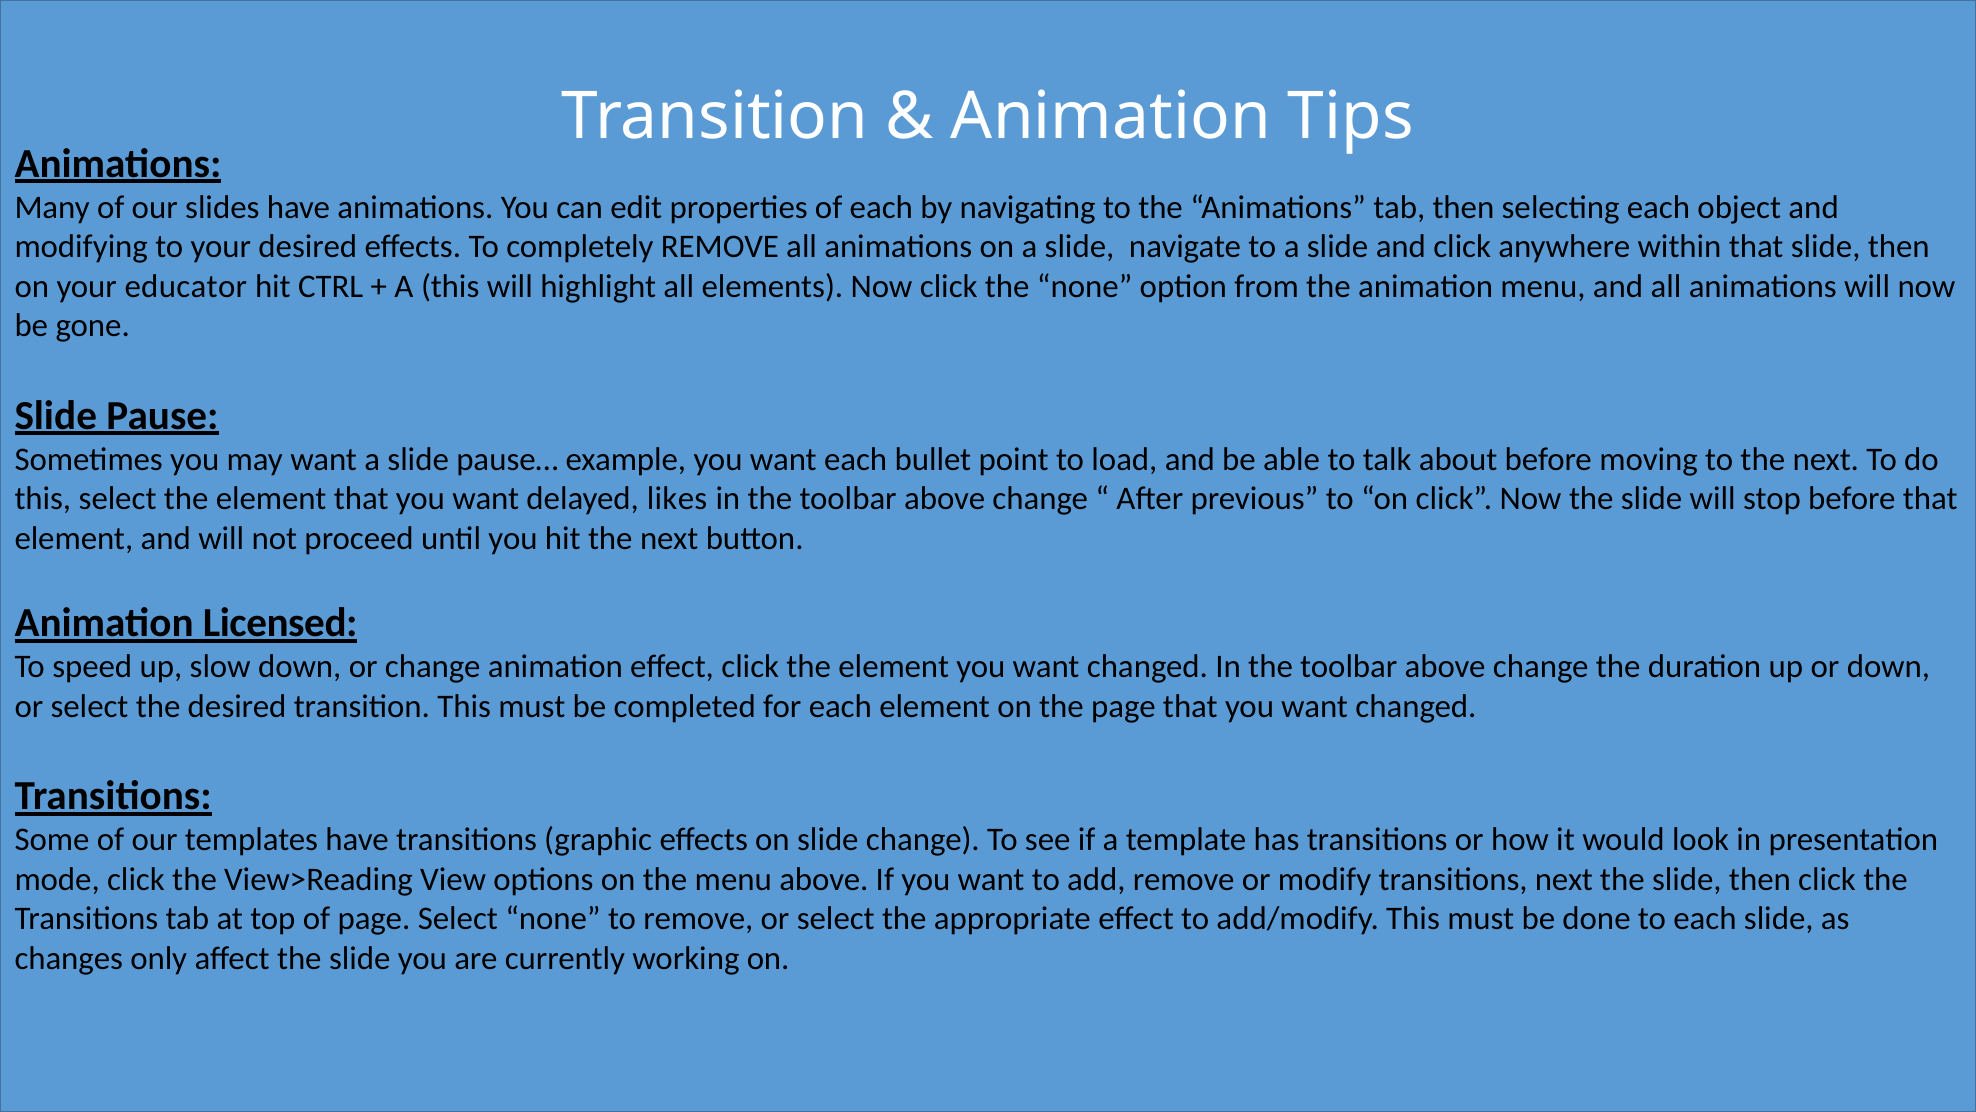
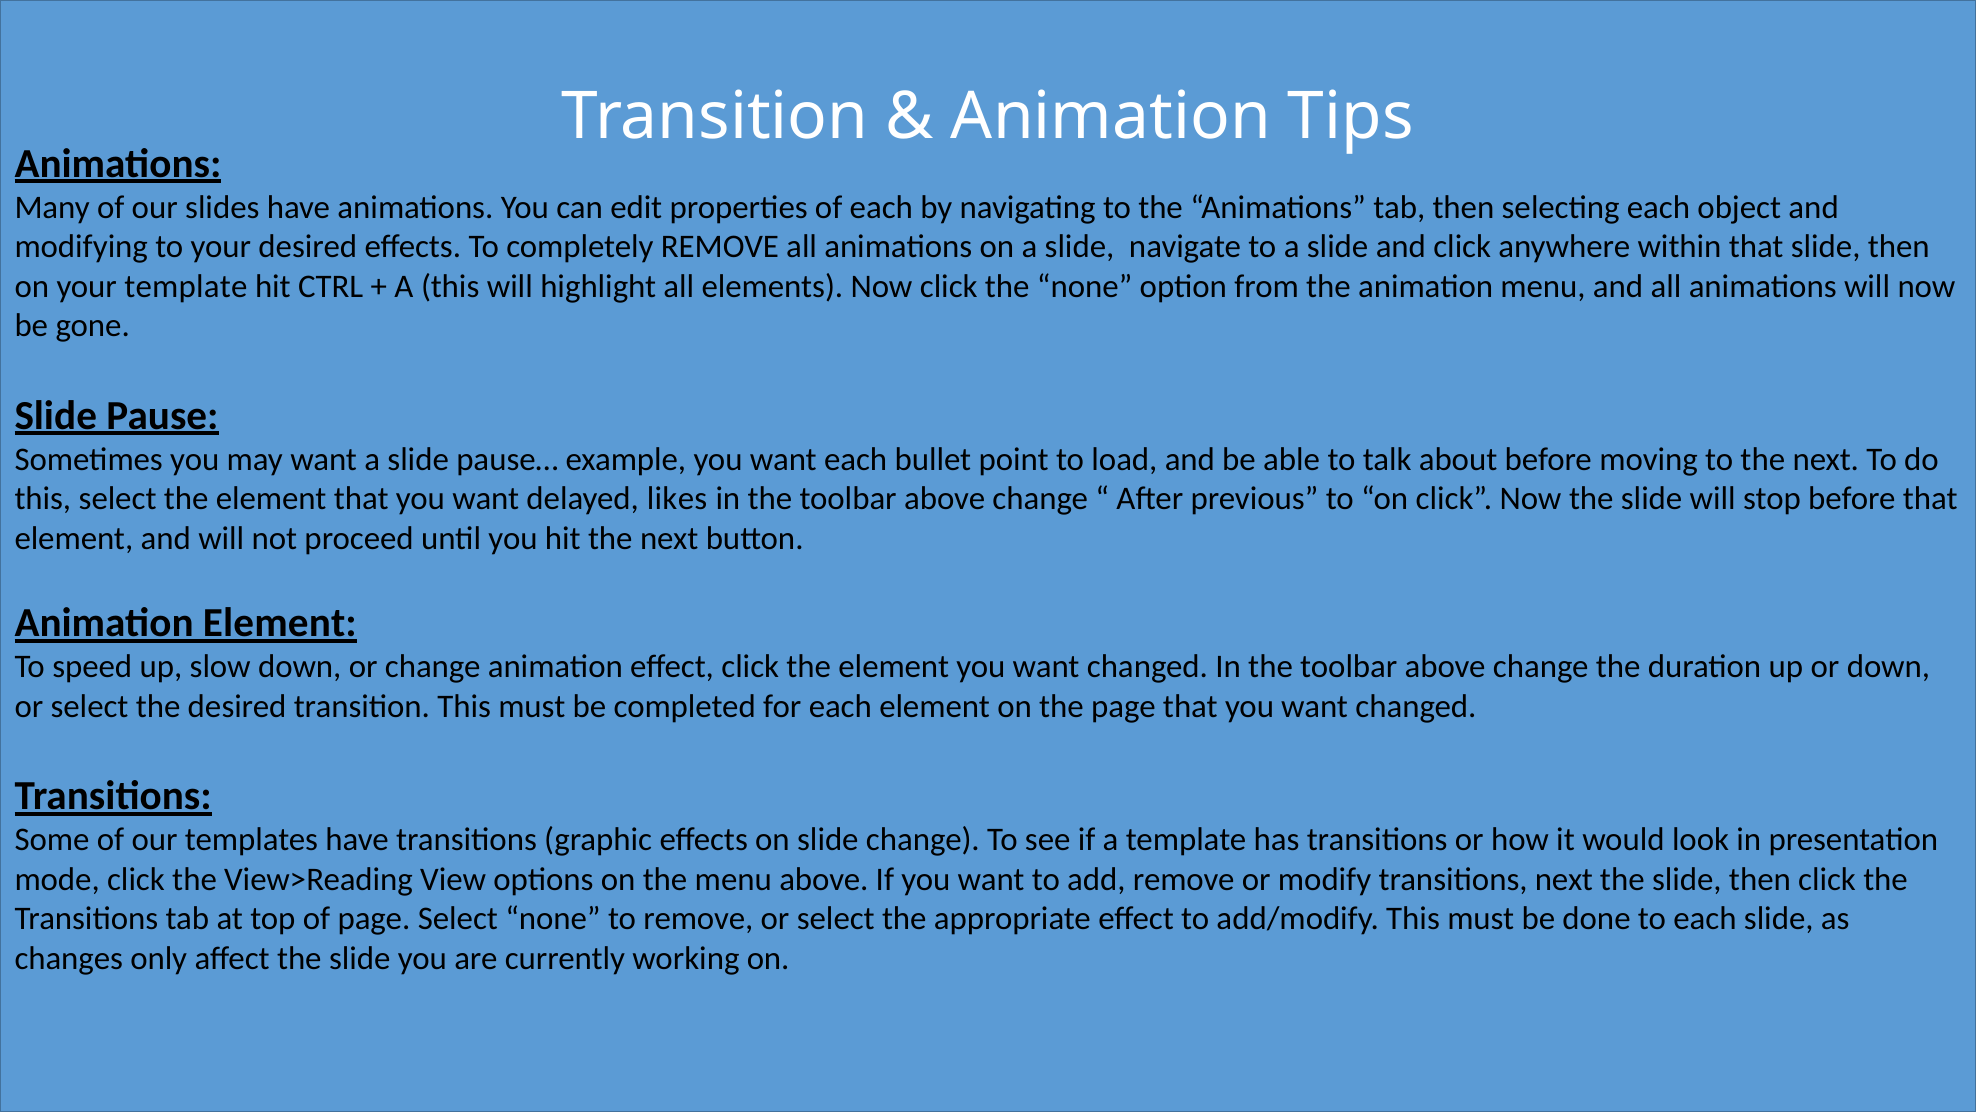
your educator: educator -> template
Animation Licensed: Licensed -> Element
